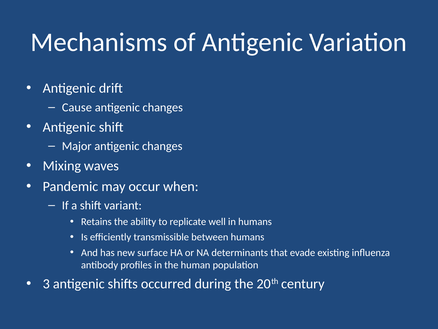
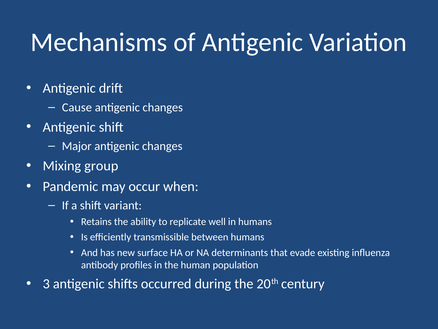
waves: waves -> group
